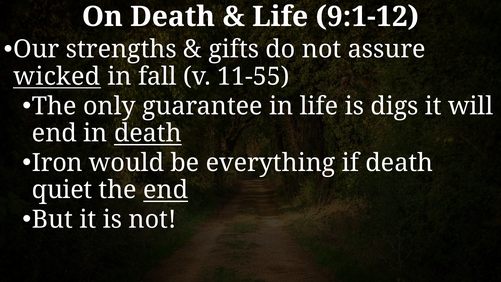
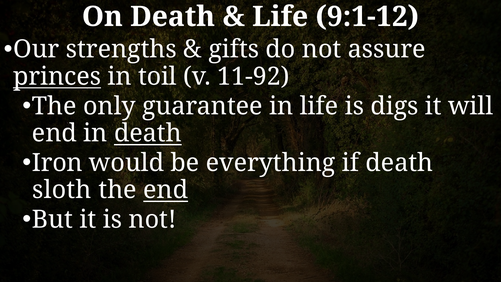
wicked: wicked -> princes
fall: fall -> toil
11-55: 11-55 -> 11-92
quiet: quiet -> sloth
